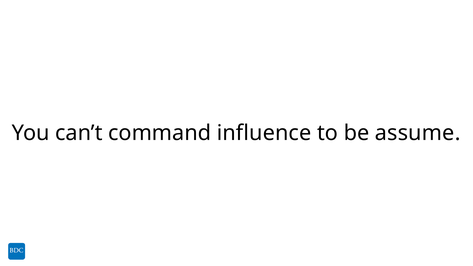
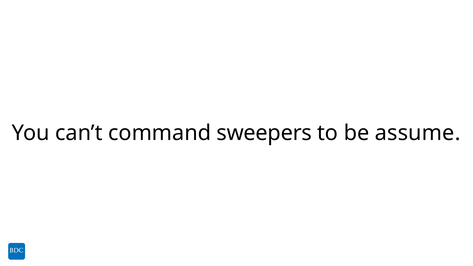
influence: influence -> sweepers
